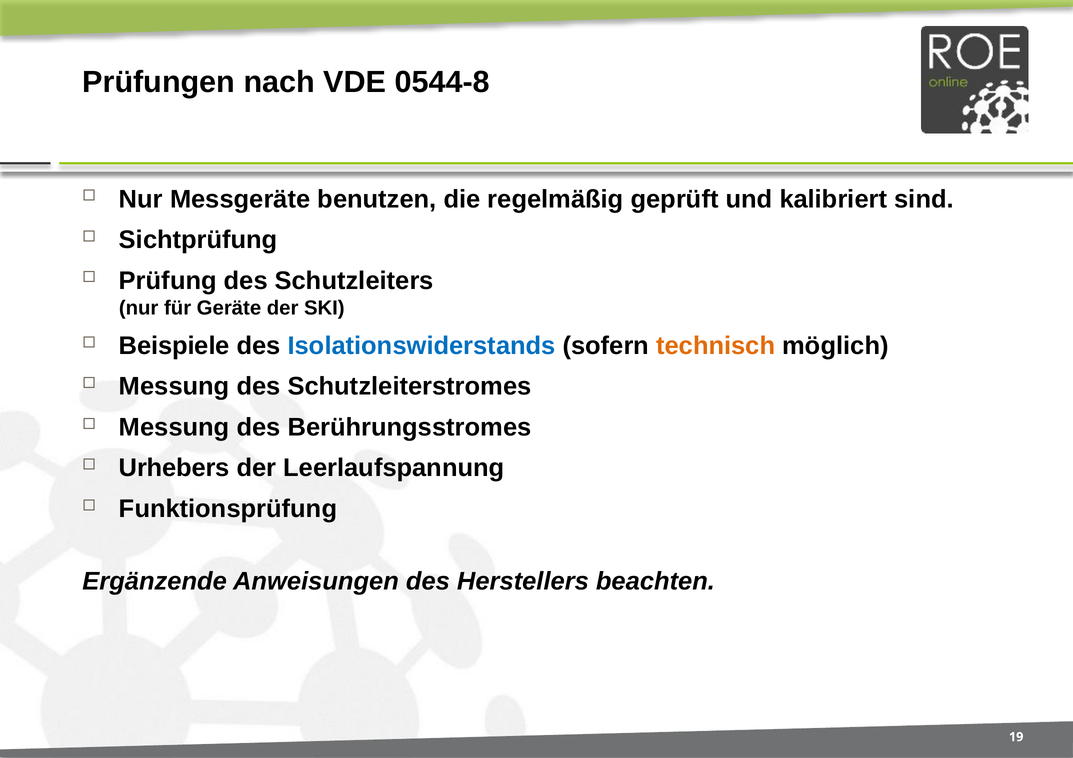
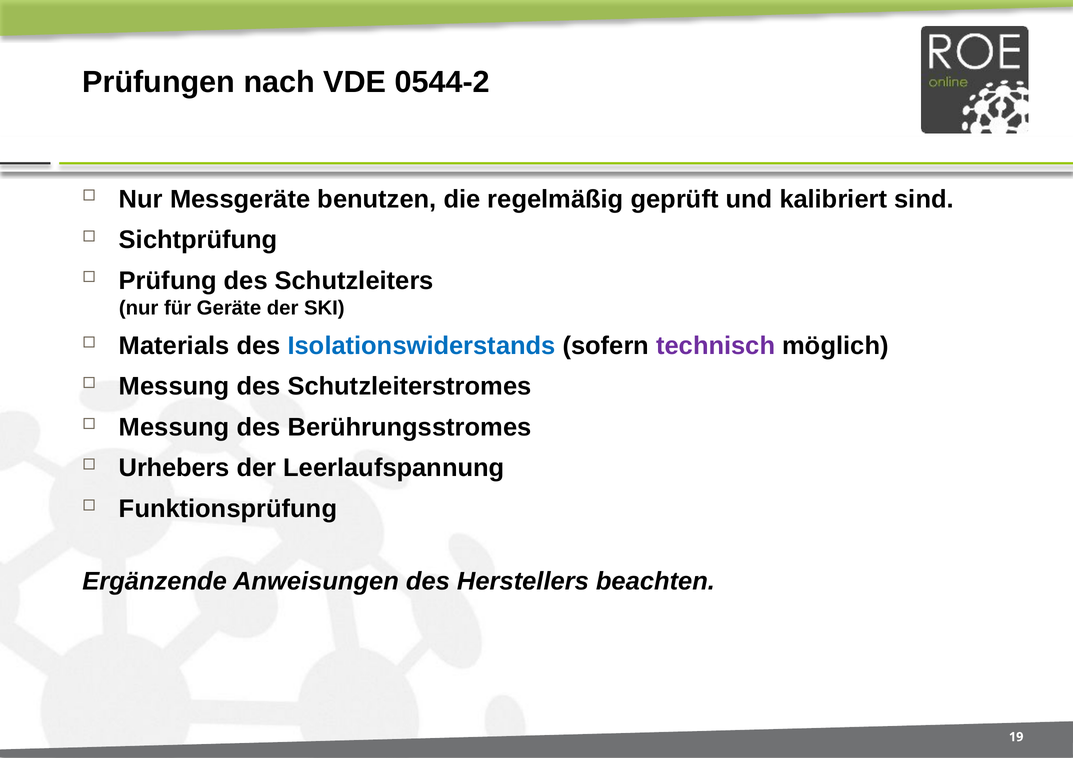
0544-8: 0544-8 -> 0544-2
Beispiele: Beispiele -> Materials
technisch colour: orange -> purple
